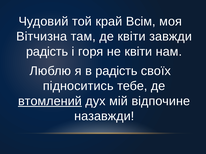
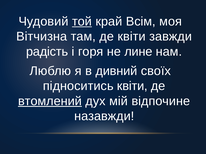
той underline: none -> present
не квіти: квіти -> лине
в радість: радість -> дивний
підноситись тебе: тебе -> квіти
